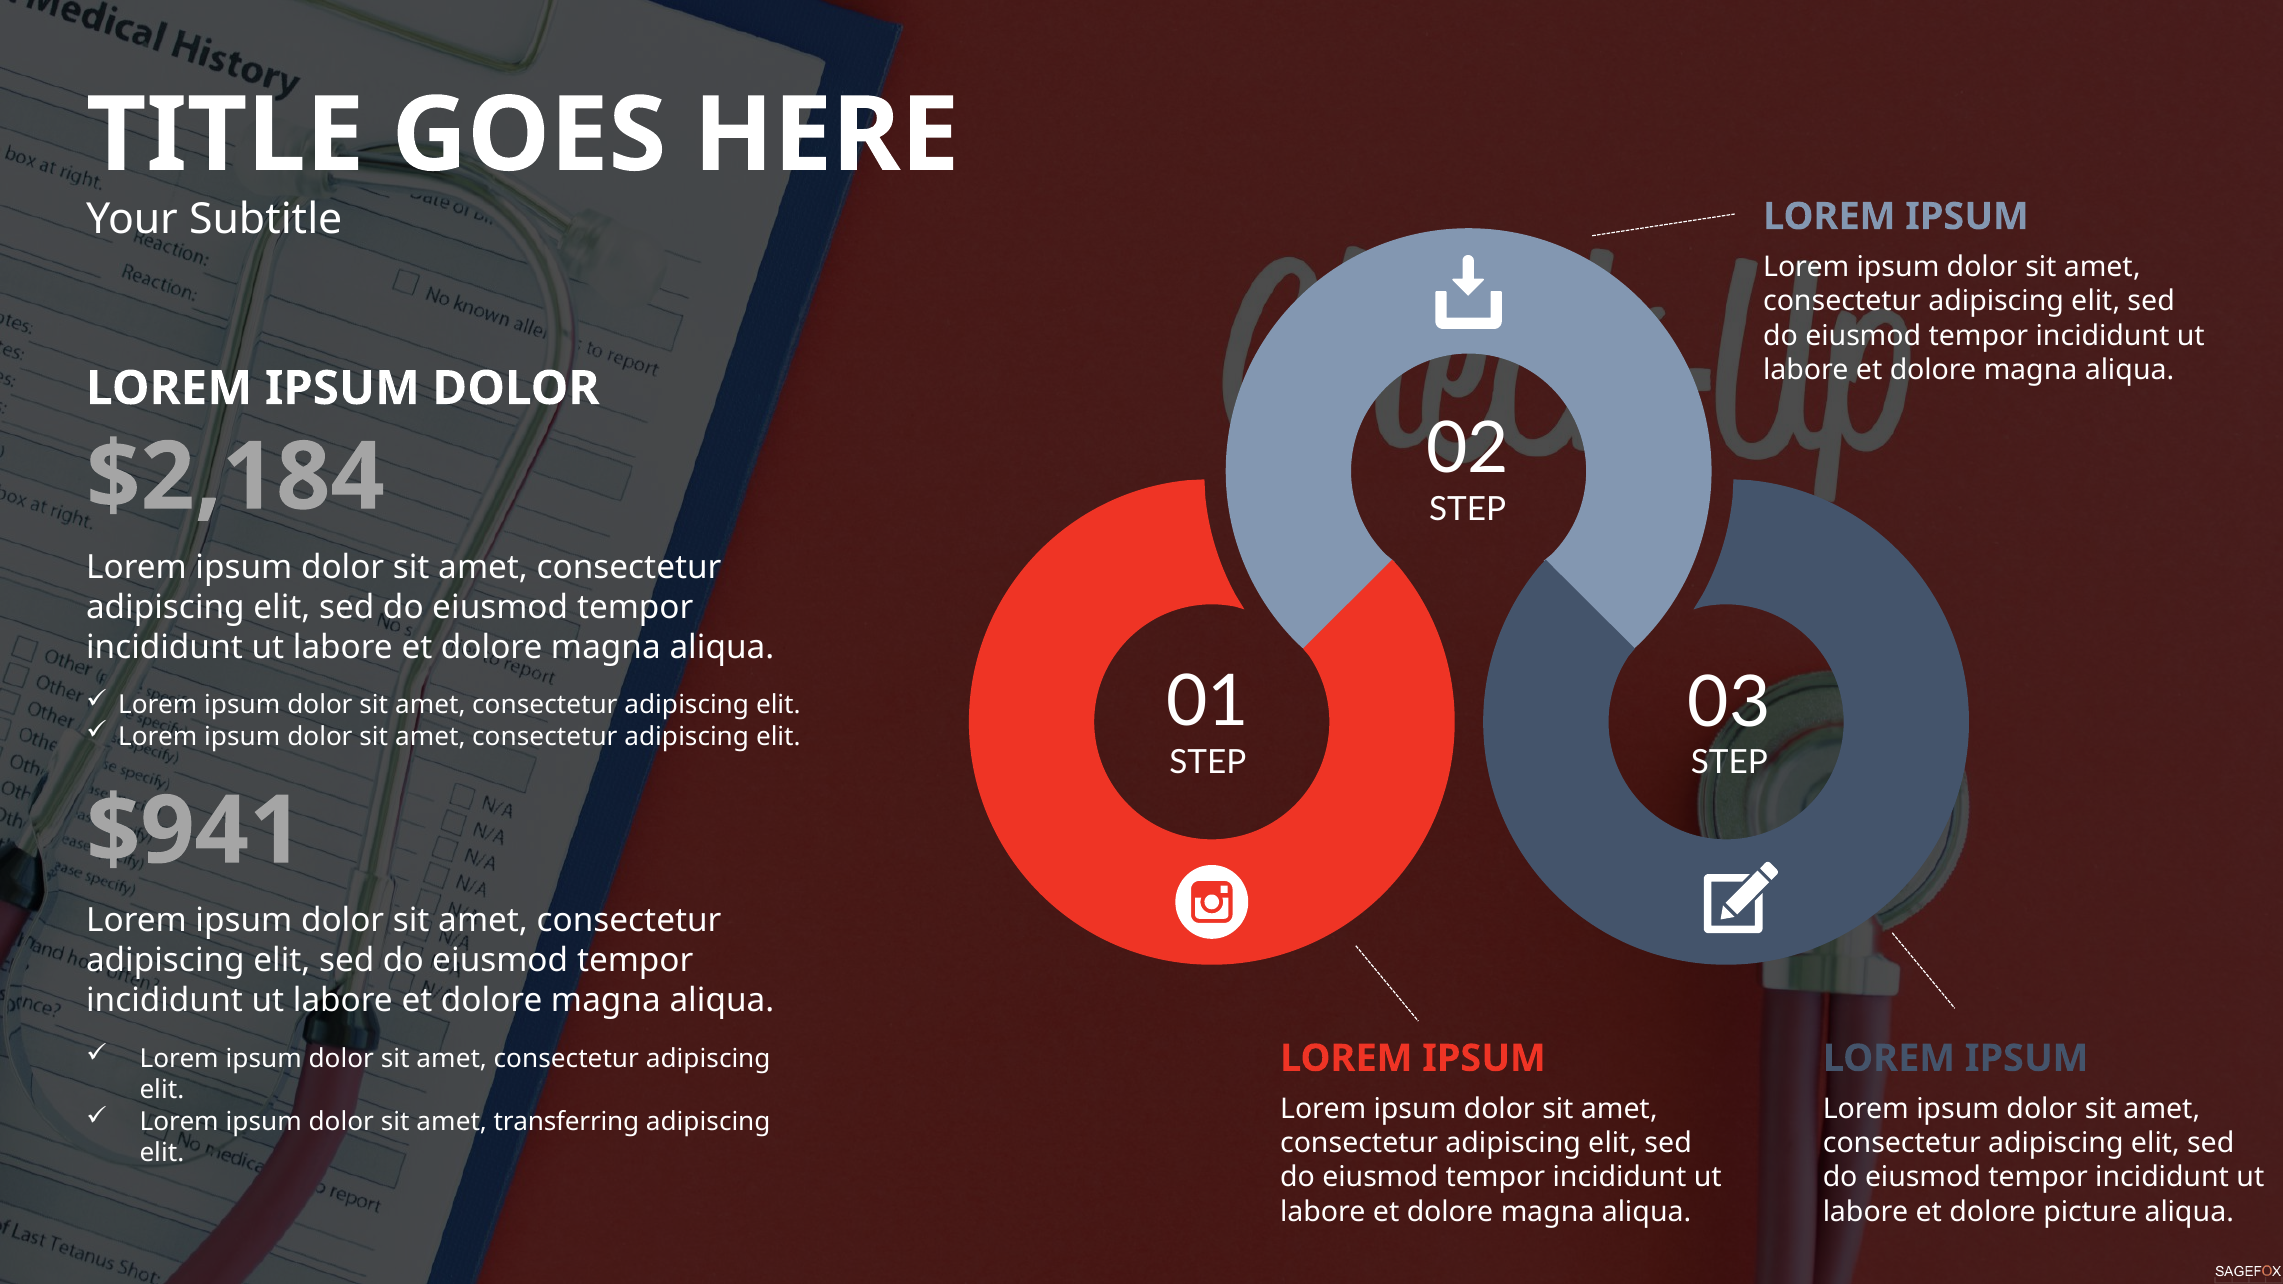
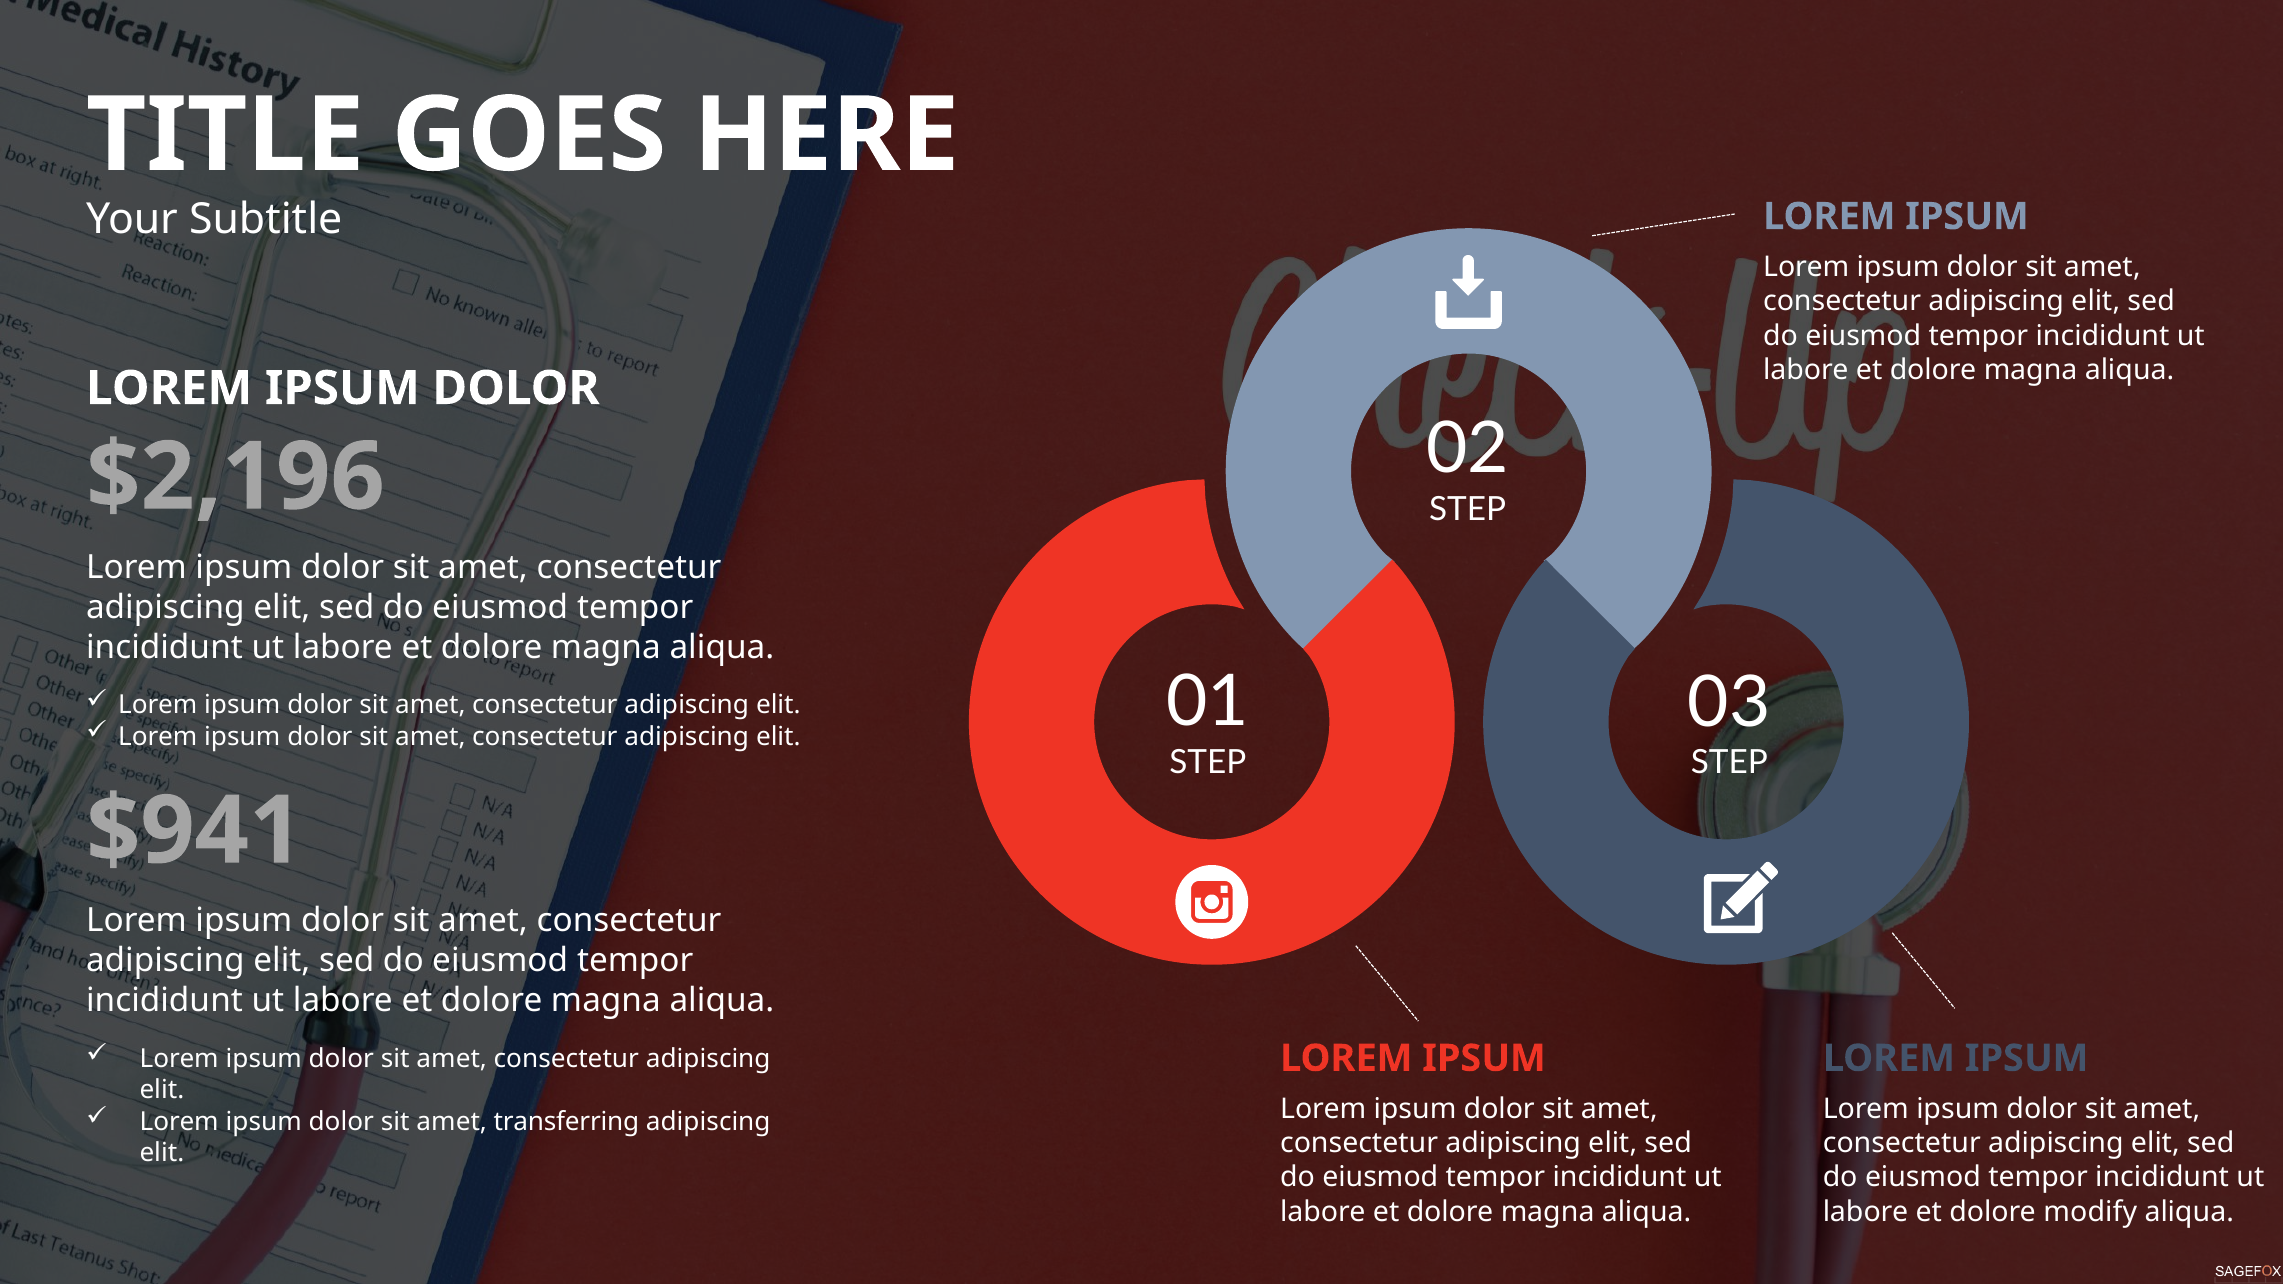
$2,184: $2,184 -> $2,196
picture: picture -> modify
